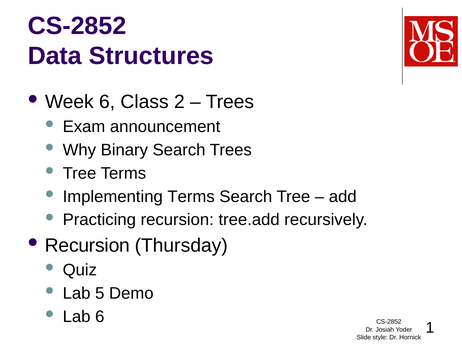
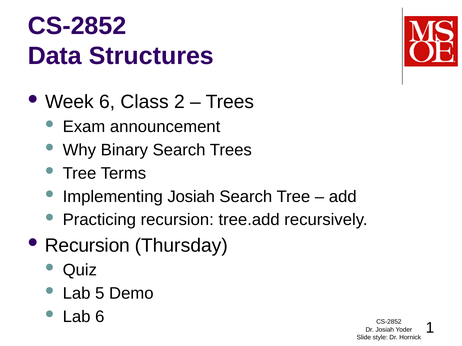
Implementing Terms: Terms -> Josiah
